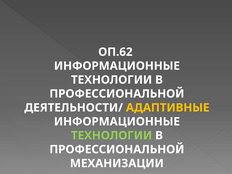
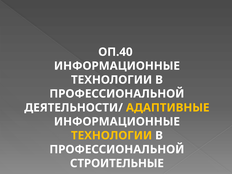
ОП.62: ОП.62 -> ОП.40
ТЕХНОЛОГИИ at (112, 136) colour: light green -> yellow
МЕХАНИЗАЦИИ: МЕХАНИЗАЦИИ -> СТРОИТЕЛЬНЫЕ
